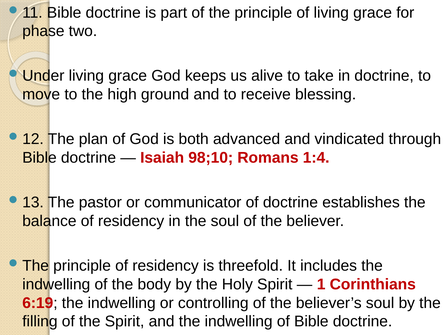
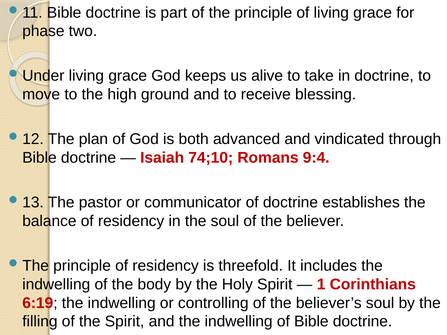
98;10: 98;10 -> 74;10
1:4: 1:4 -> 9:4
